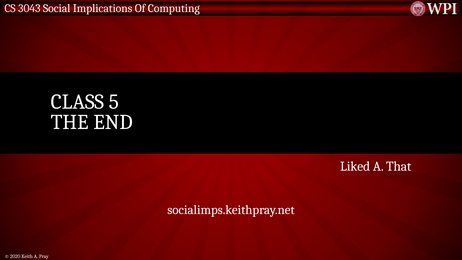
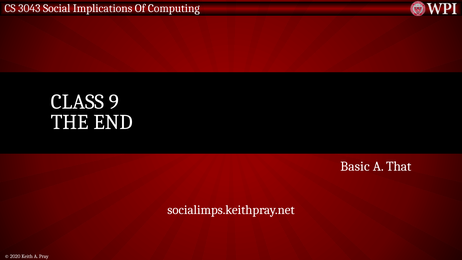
5: 5 -> 9
Liked: Liked -> Basic
